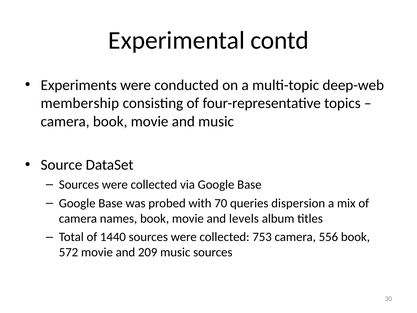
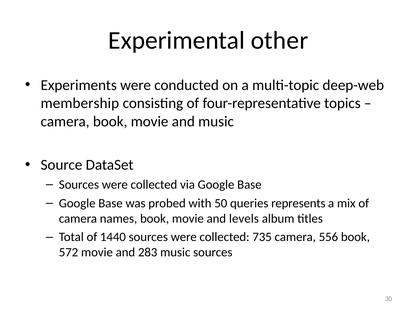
contd: contd -> other
70: 70 -> 50
dispersion: dispersion -> represents
753: 753 -> 735
209: 209 -> 283
